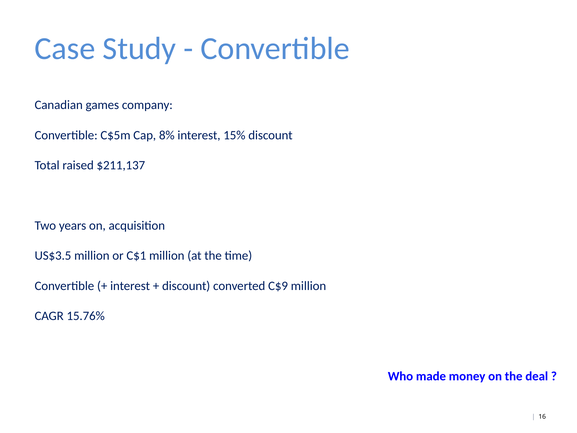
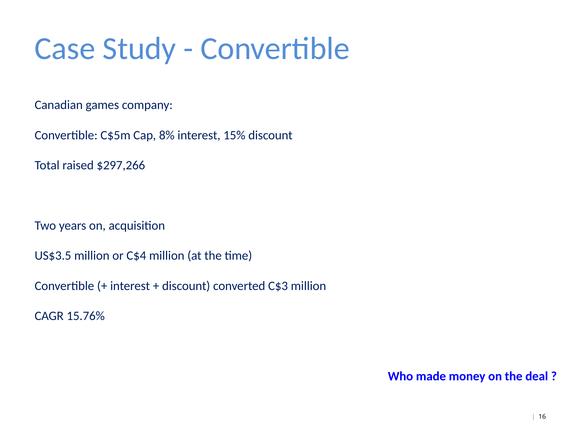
$211,137: $211,137 -> $297,266
C$1: C$1 -> C$4
C$9: C$9 -> C$3
